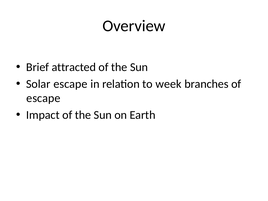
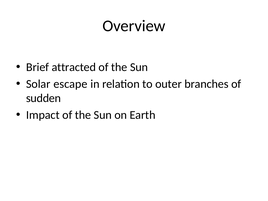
week: week -> outer
escape at (43, 98): escape -> sudden
